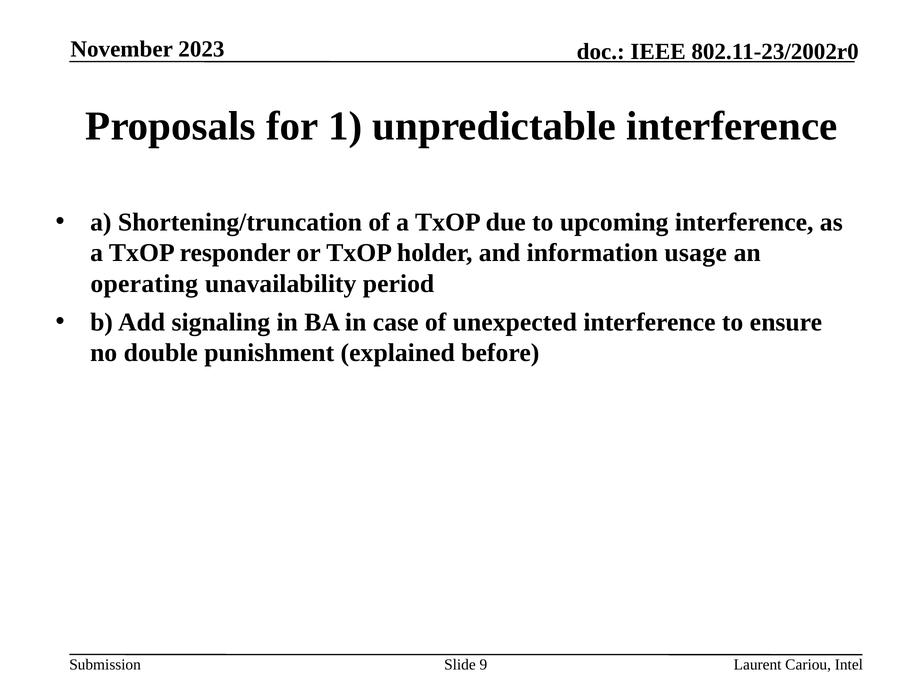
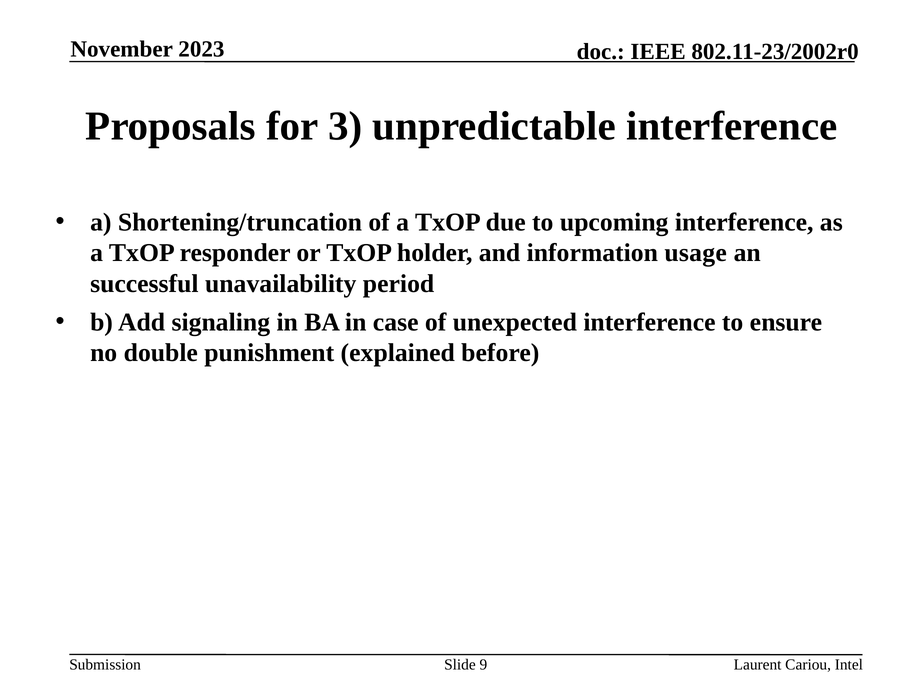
1: 1 -> 3
operating: operating -> successful
